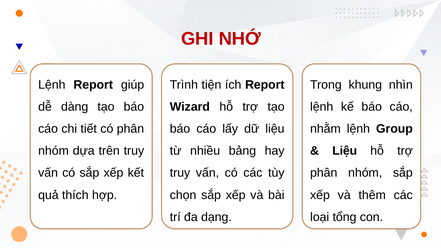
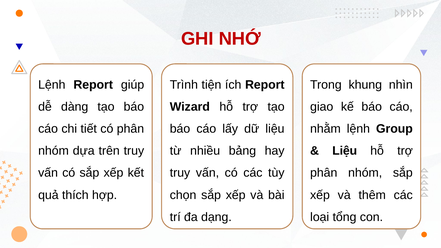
lệnh at (322, 107): lệnh -> giao
